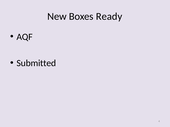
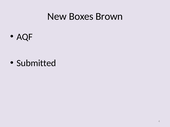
Ready: Ready -> Brown
